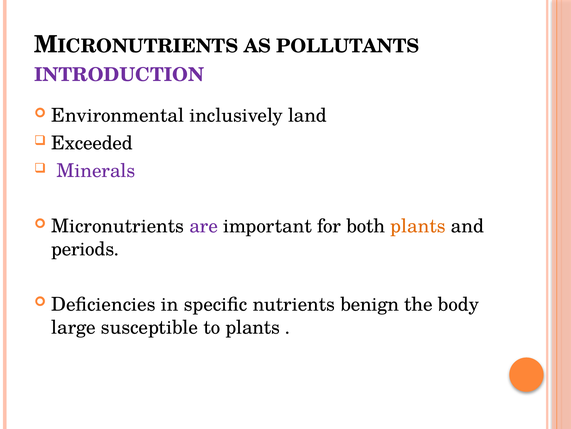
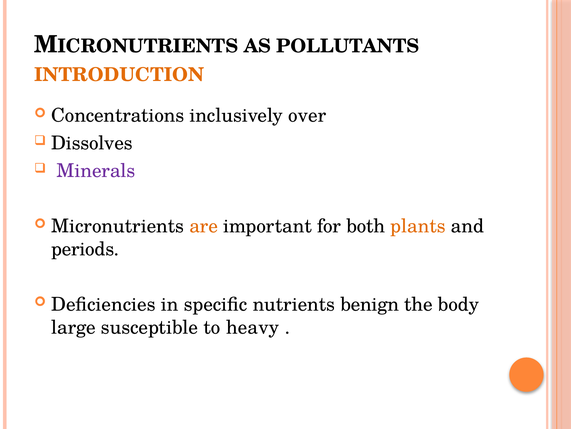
INTRODUCTION colour: purple -> orange
Environmental: Environmental -> Concentrations
land: land -> over
Exceeded: Exceeded -> Dissolves
are colour: purple -> orange
to plants: plants -> heavy
